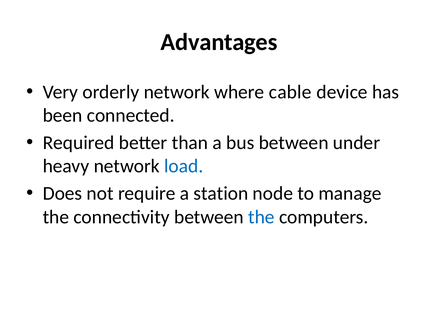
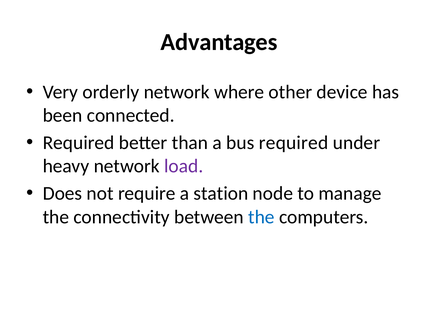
cable: cable -> other
bus between: between -> required
load colour: blue -> purple
